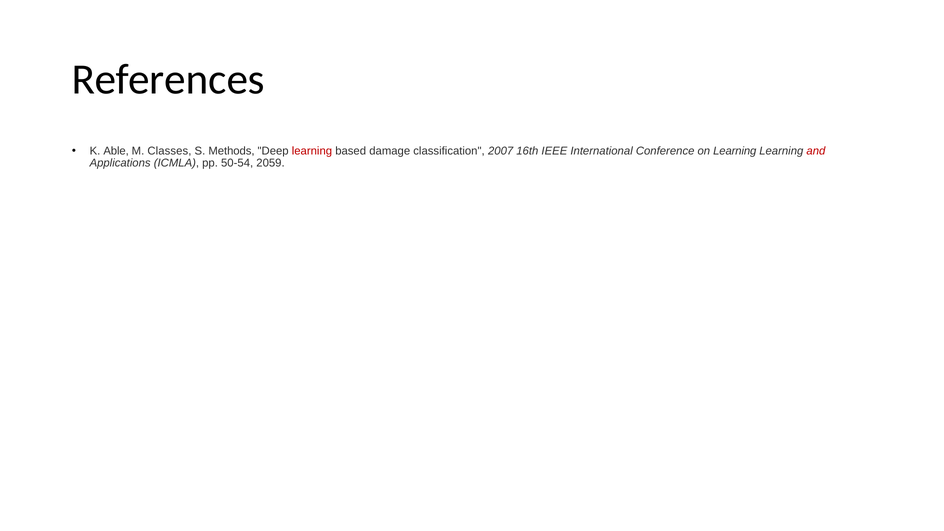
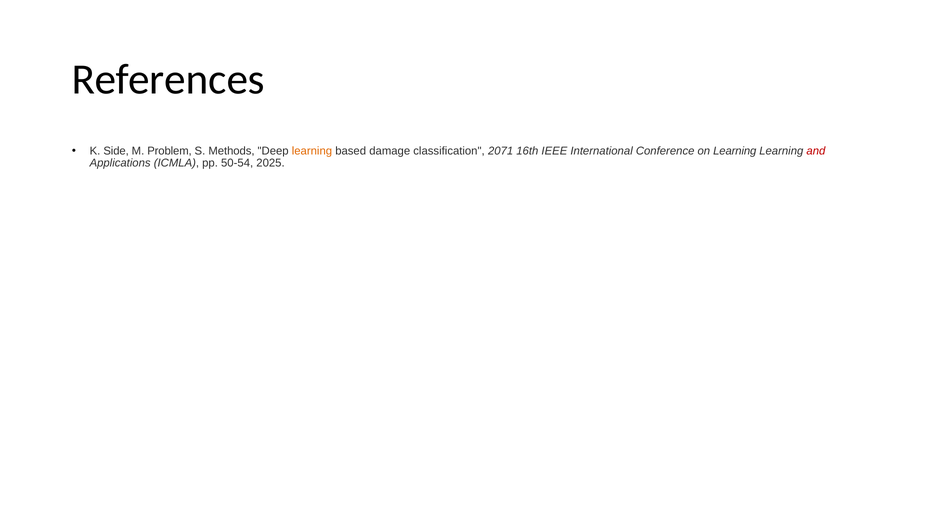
Able: Able -> Side
Classes: Classes -> Problem
learning at (312, 151) colour: red -> orange
2007: 2007 -> 2071
2059: 2059 -> 2025
